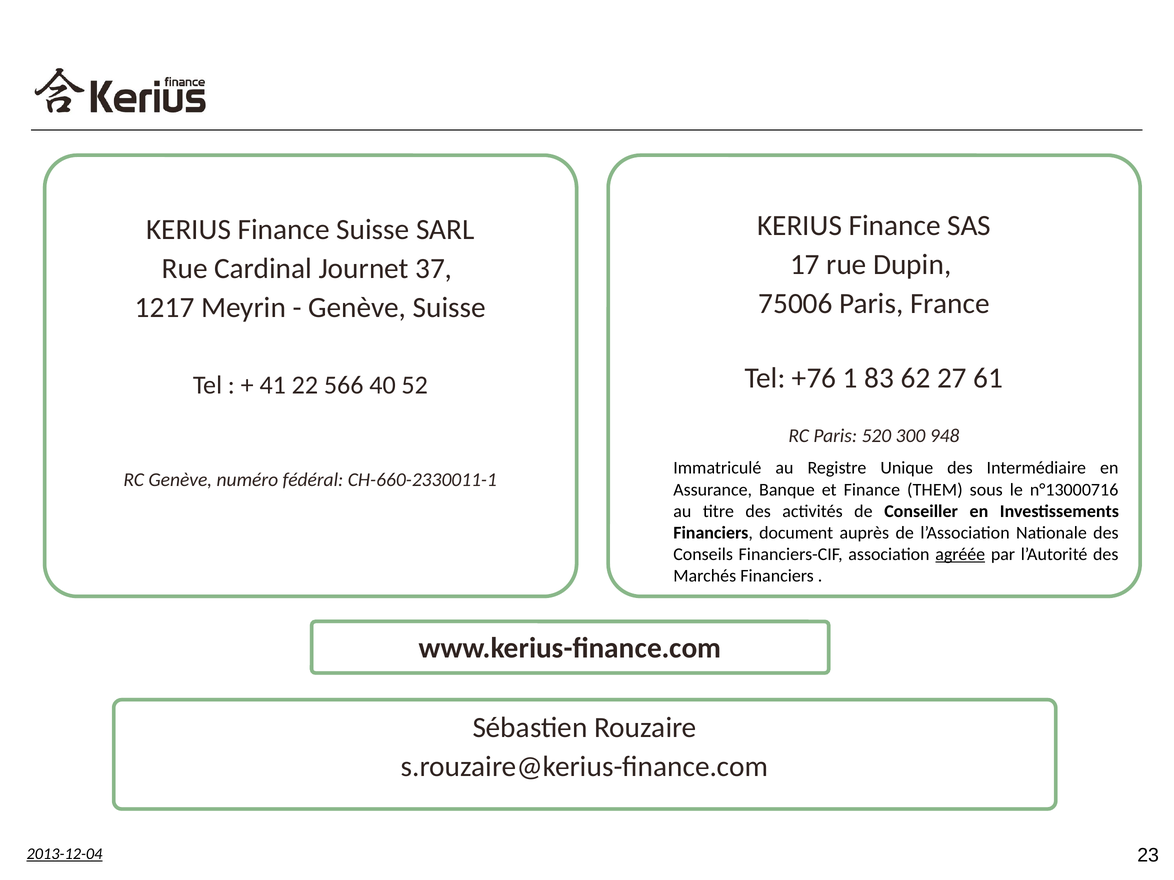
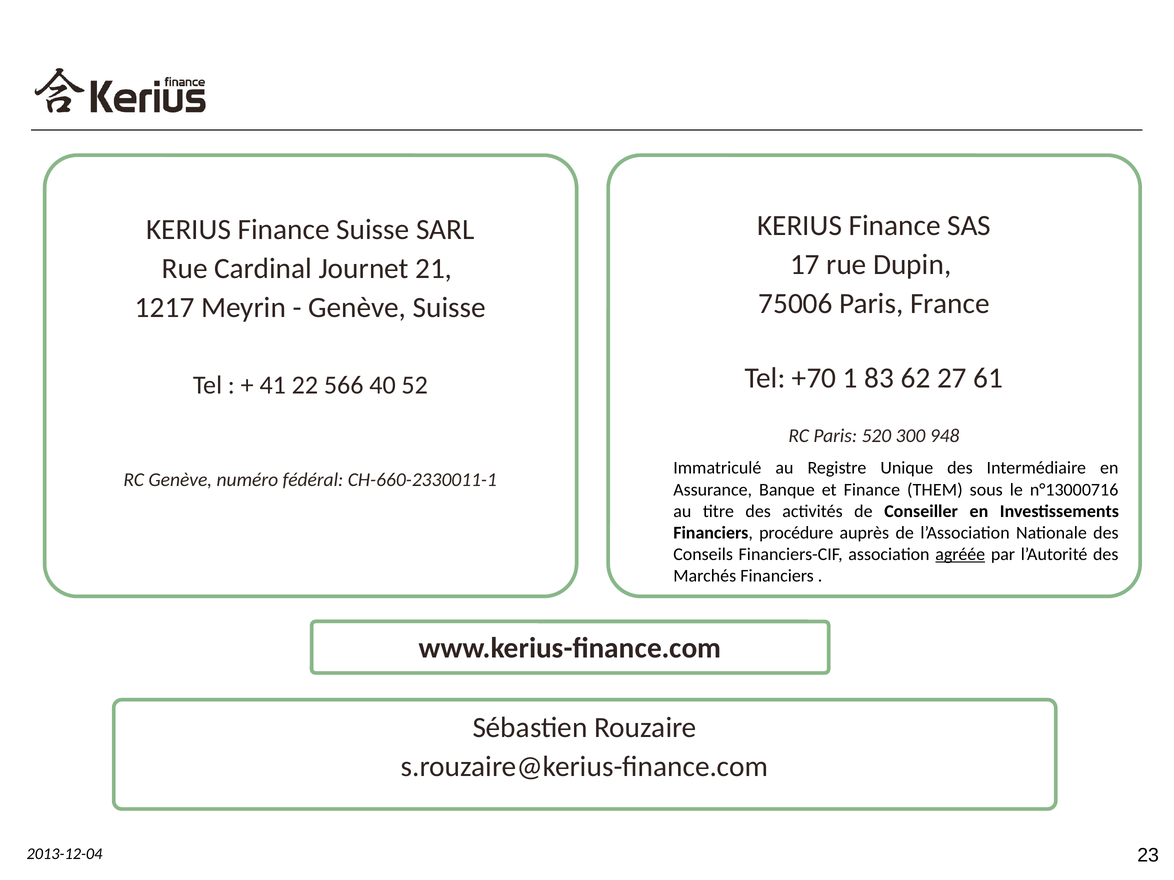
37: 37 -> 21
+76: +76 -> +70
document: document -> procédure
2013-12-04 underline: present -> none
